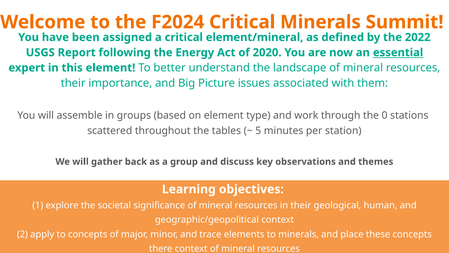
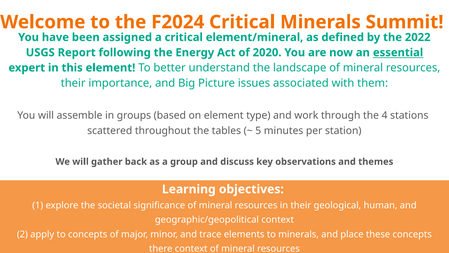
0: 0 -> 4
